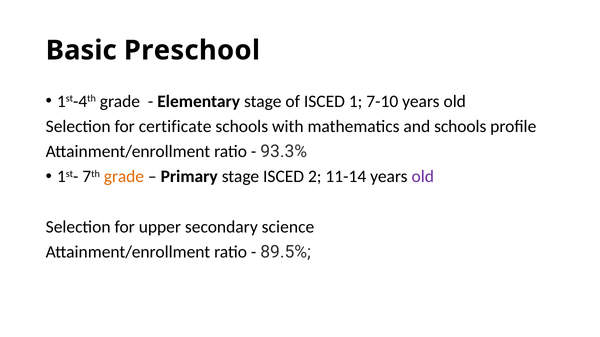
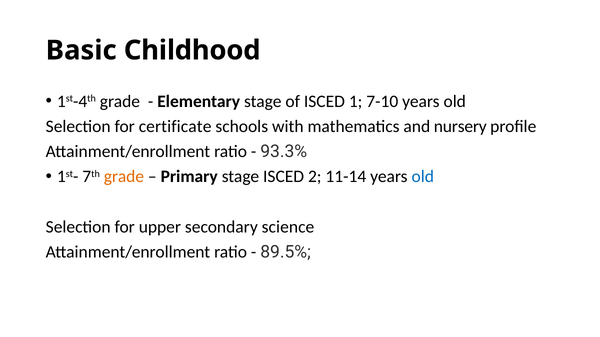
Preschool: Preschool -> Childhood
and schools: schools -> nursery
old at (423, 177) colour: purple -> blue
